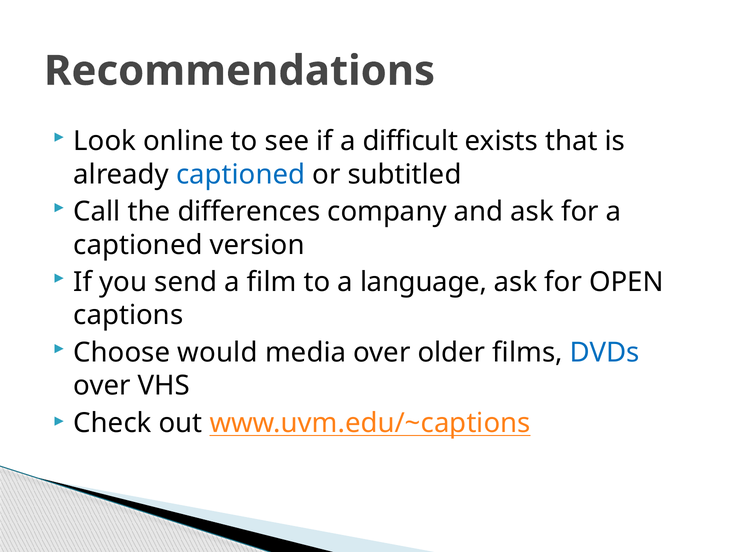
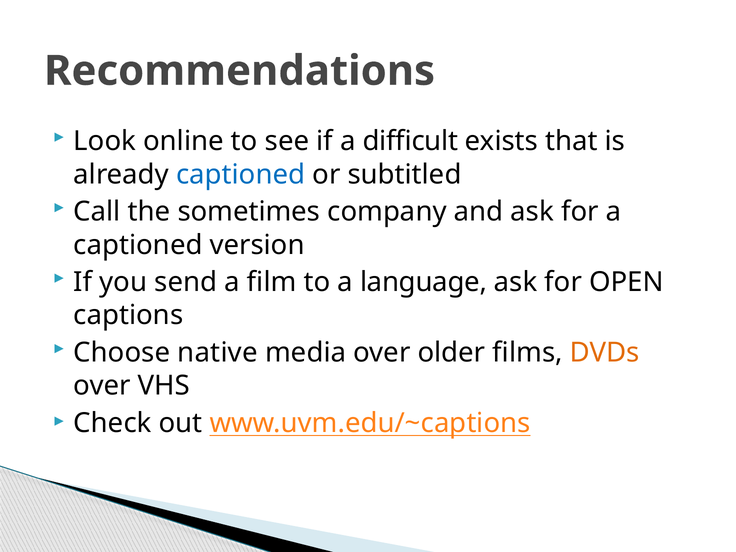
differences: differences -> sometimes
would: would -> native
DVDs colour: blue -> orange
